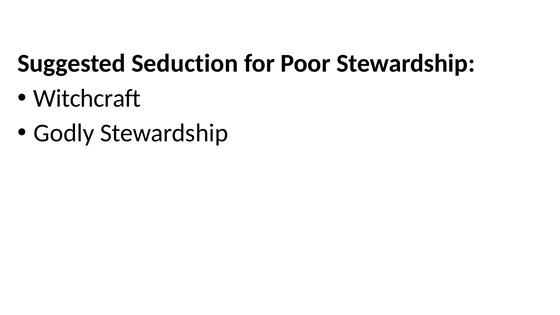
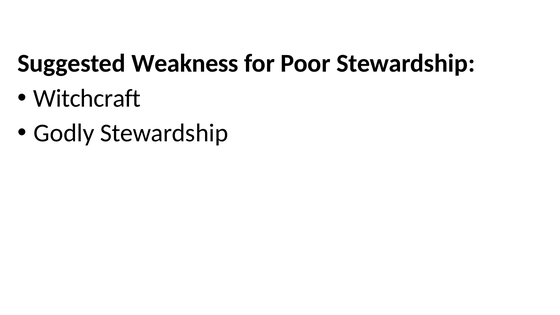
Seduction: Seduction -> Weakness
